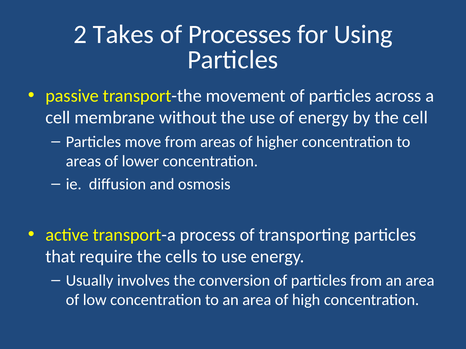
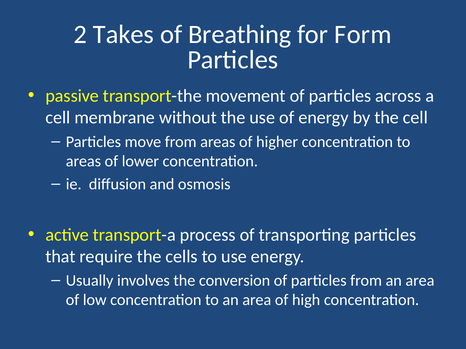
Processes: Processes -> Breathing
Using: Using -> Form
